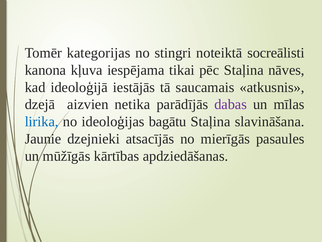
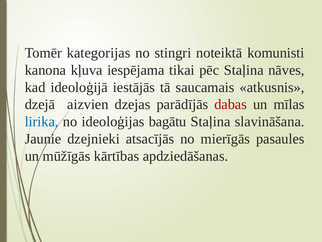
socreālisti: socreālisti -> komunisti
netika: netika -> dzejas
dabas colour: purple -> red
